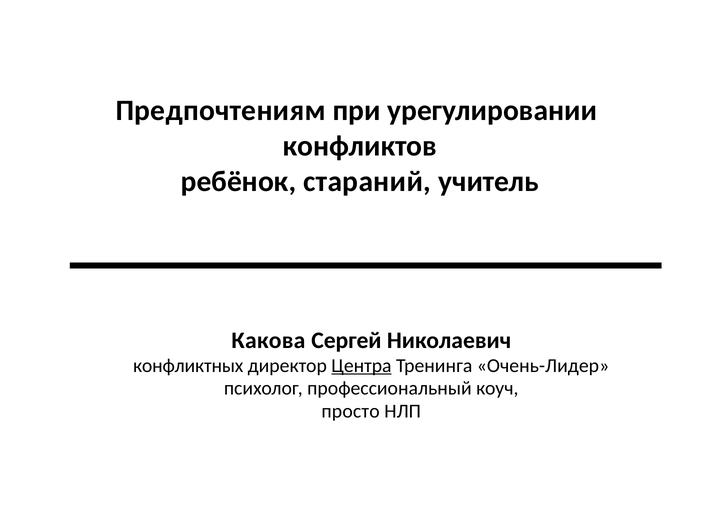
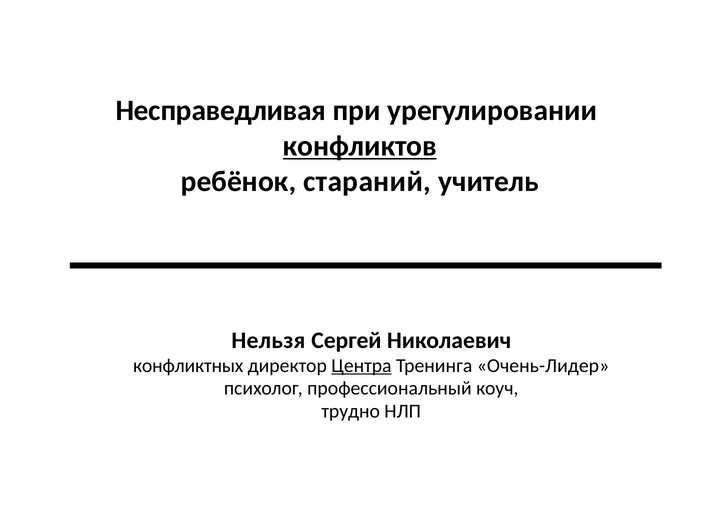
Предпочтениям: Предпочтениям -> Несправедливая
конфликтов underline: none -> present
Какова: Какова -> Нельзя
просто: просто -> трудно
